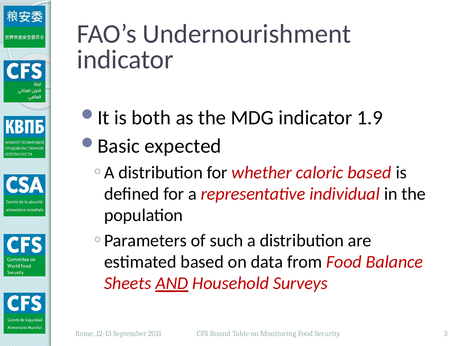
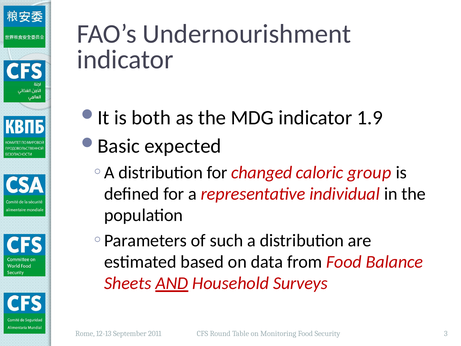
whether: whether -> changed
caloric based: based -> group
